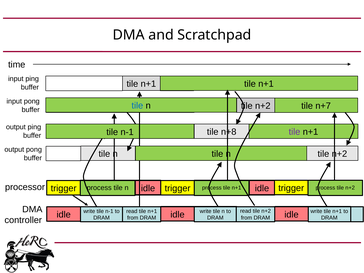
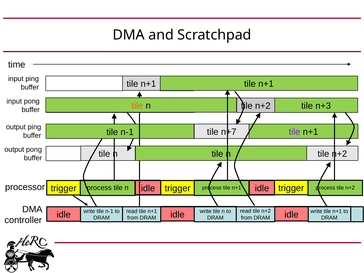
tile at (137, 106) colour: blue -> orange
n+7: n+7 -> n+3
n+8: n+8 -> n+7
